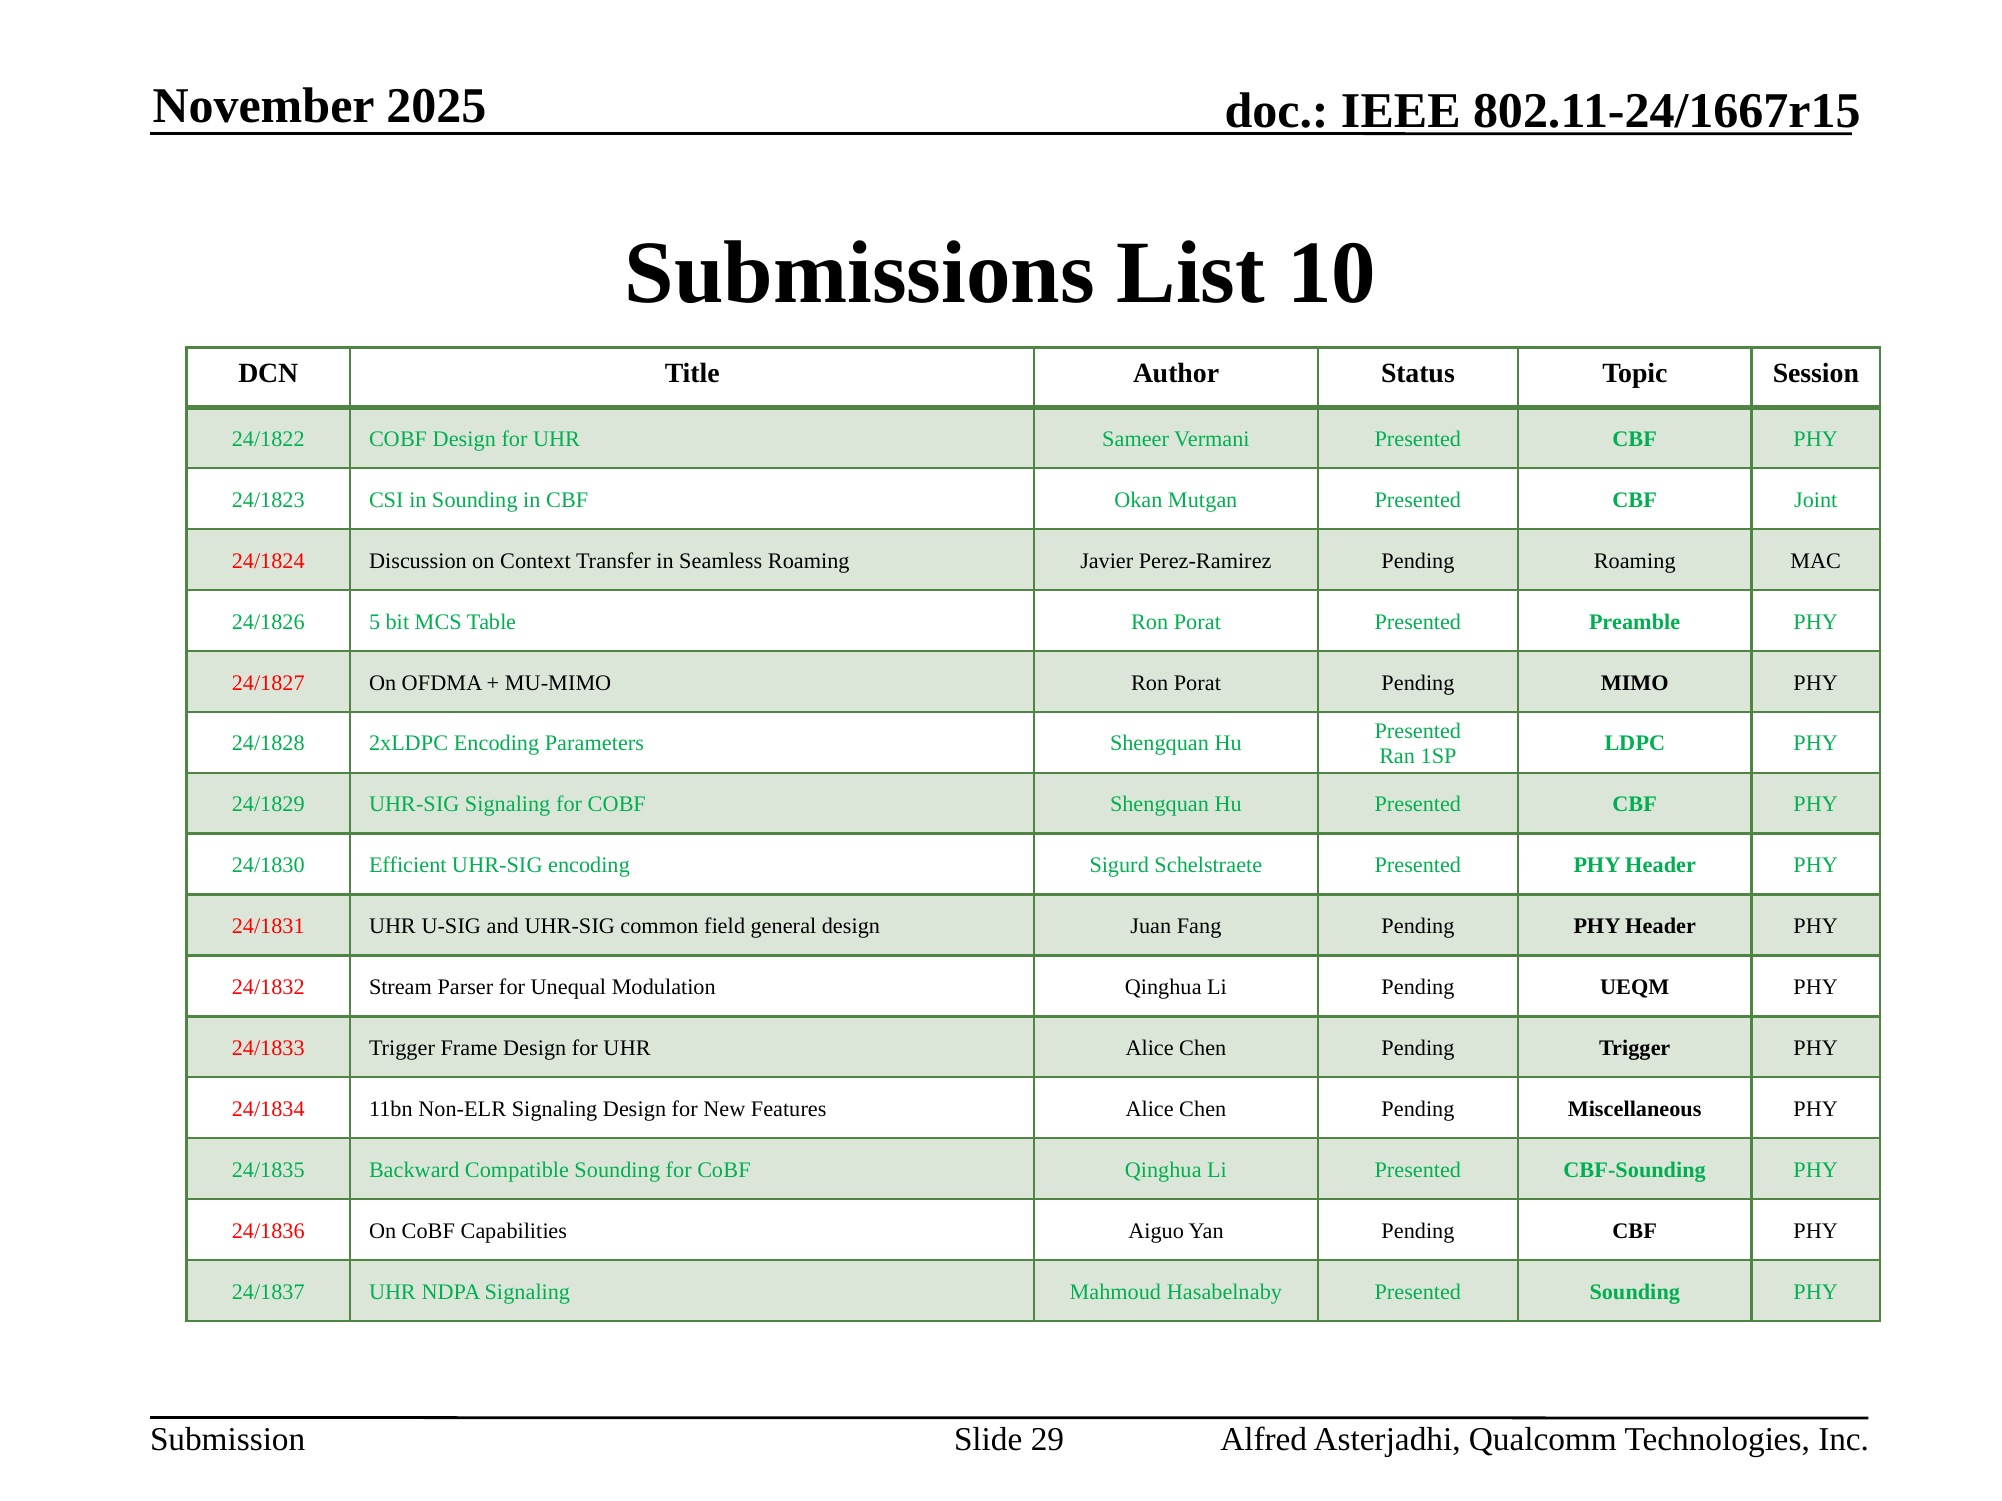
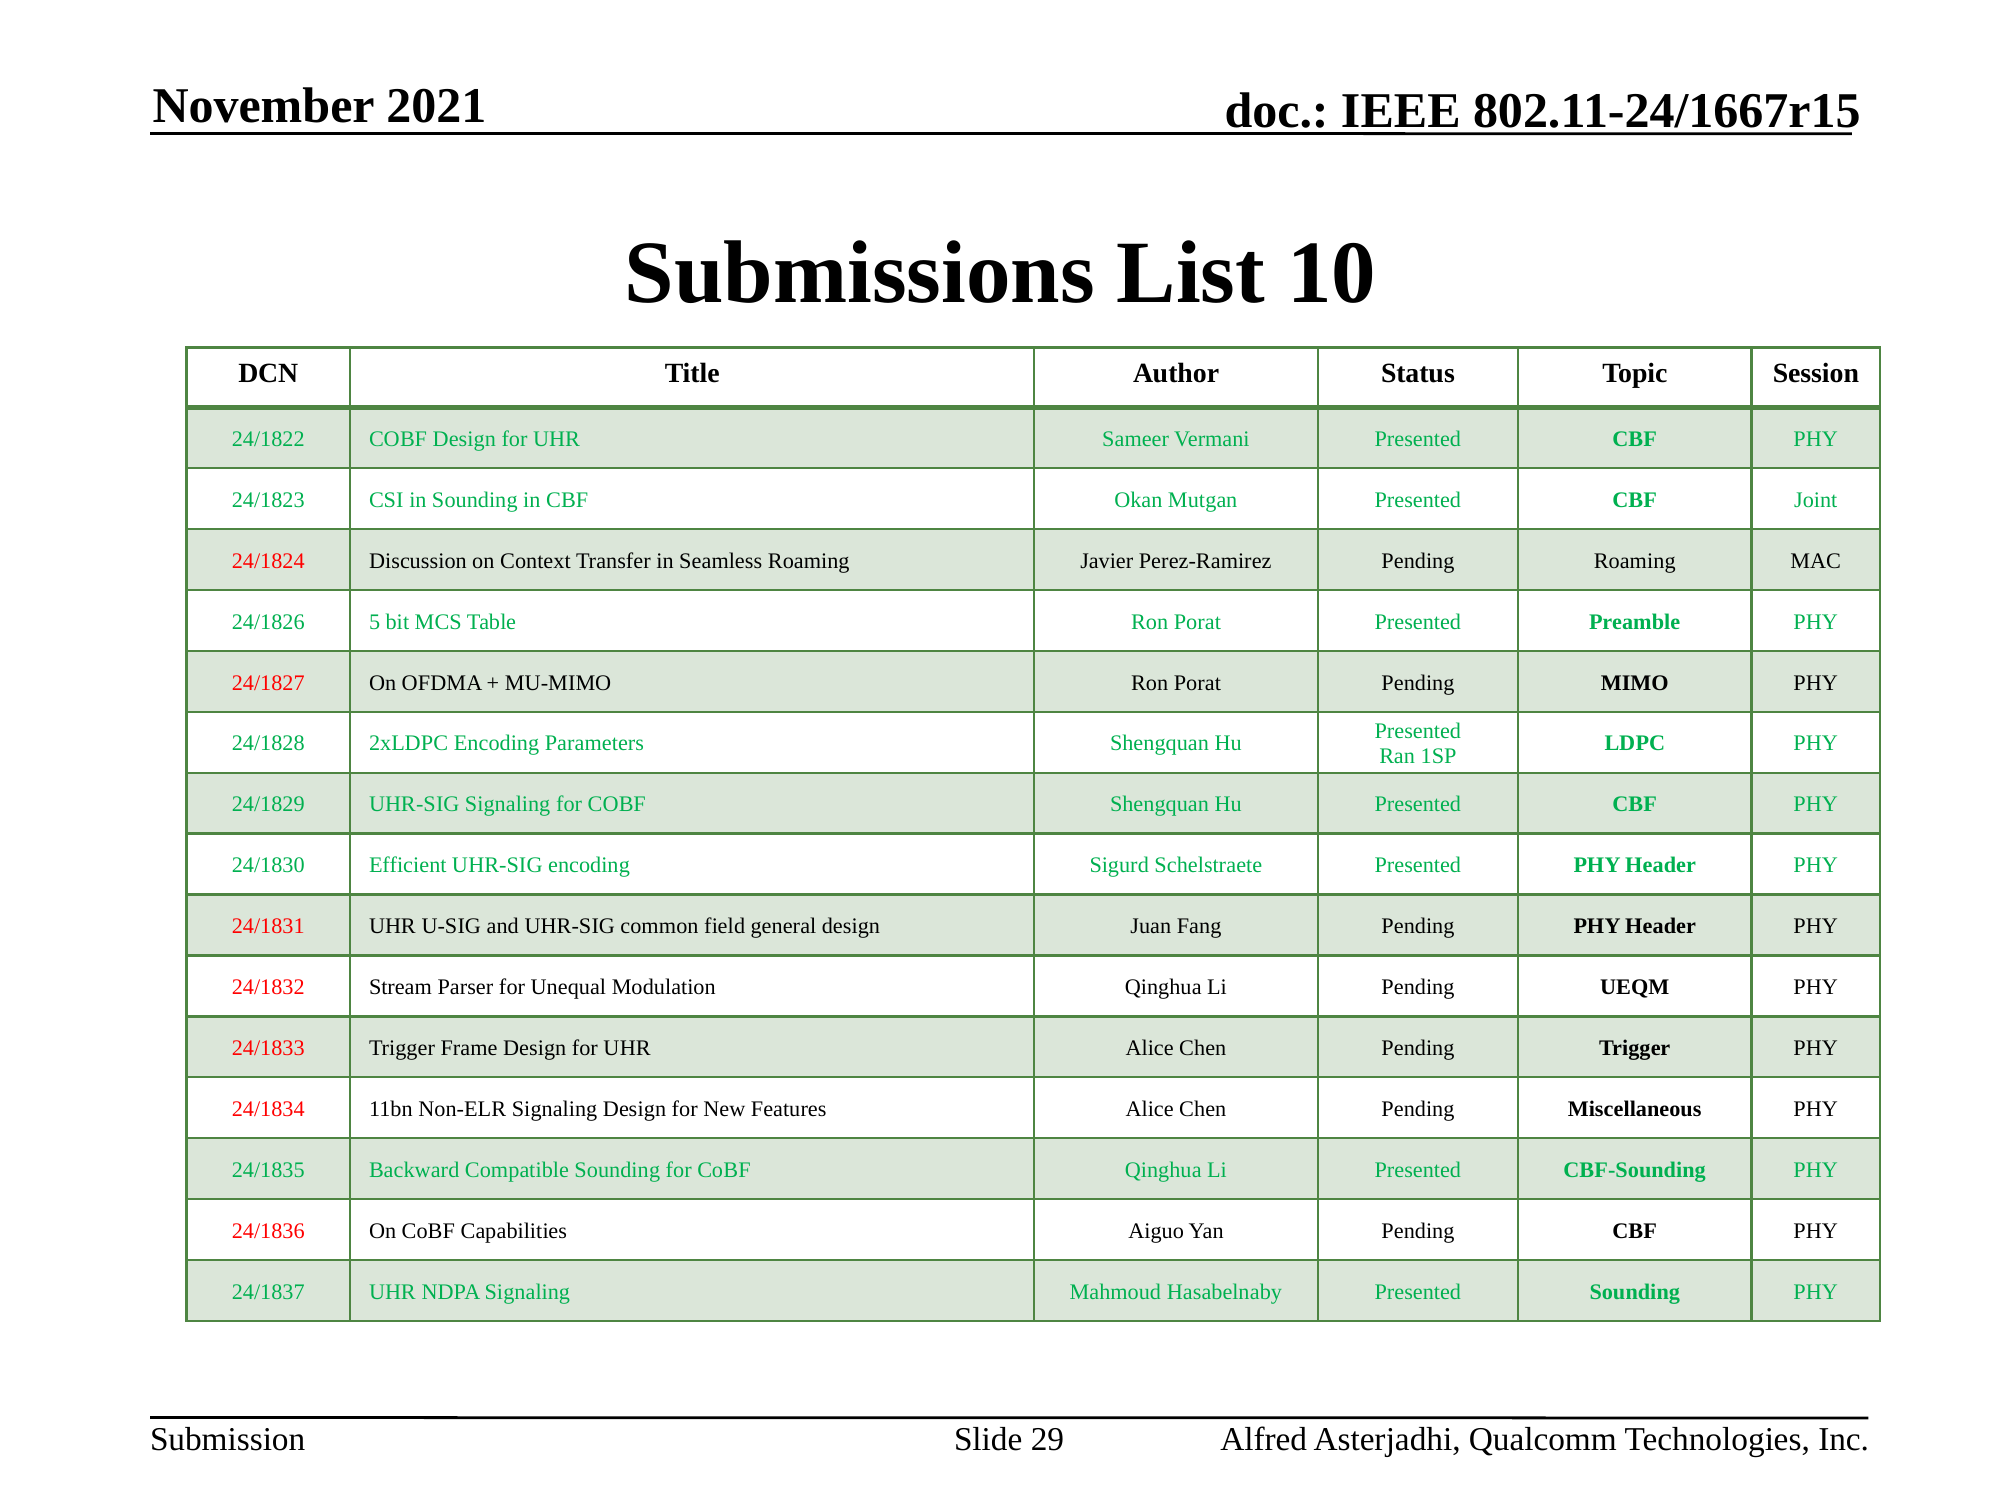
2025: 2025 -> 2021
